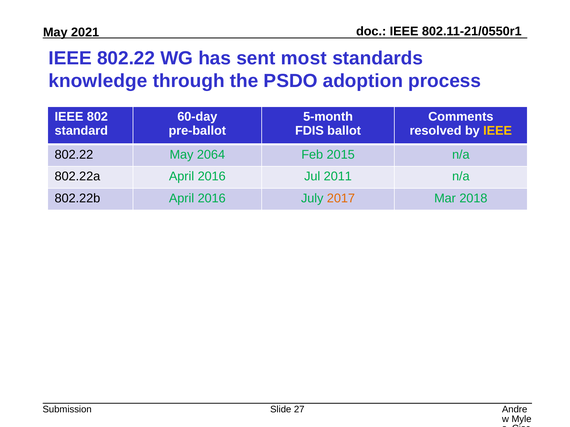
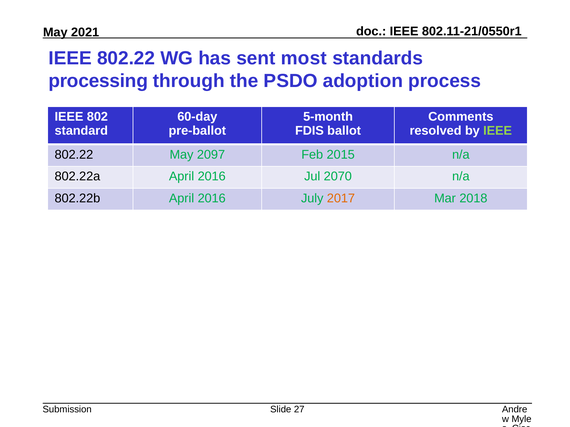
knowledge: knowledge -> processing
IEEE at (498, 131) colour: yellow -> light green
2064: 2064 -> 2097
2011: 2011 -> 2070
